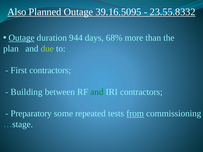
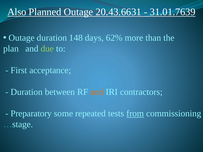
39.16.5095: 39.16.5095 -> 20.43.6631
23.55.8332: 23.55.8332 -> 31.01.7639
Outage at (22, 38) underline: present -> none
944: 944 -> 148
68%: 68% -> 62%
First contractors: contractors -> acceptance
Building at (27, 92): Building -> Duration
and colour: green -> orange
